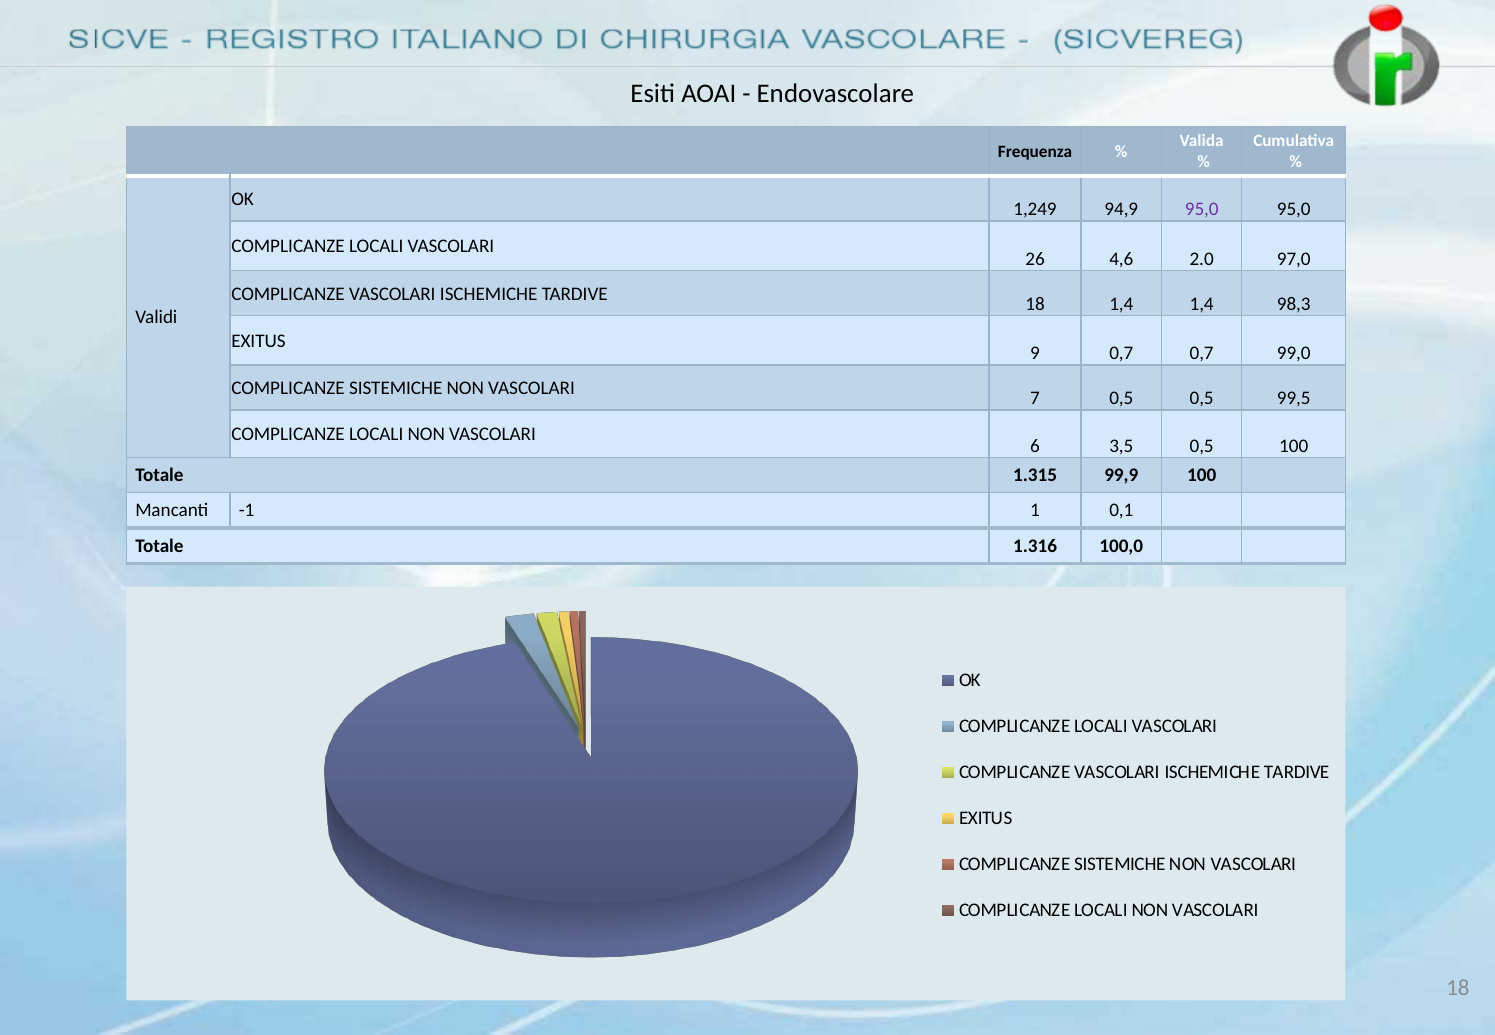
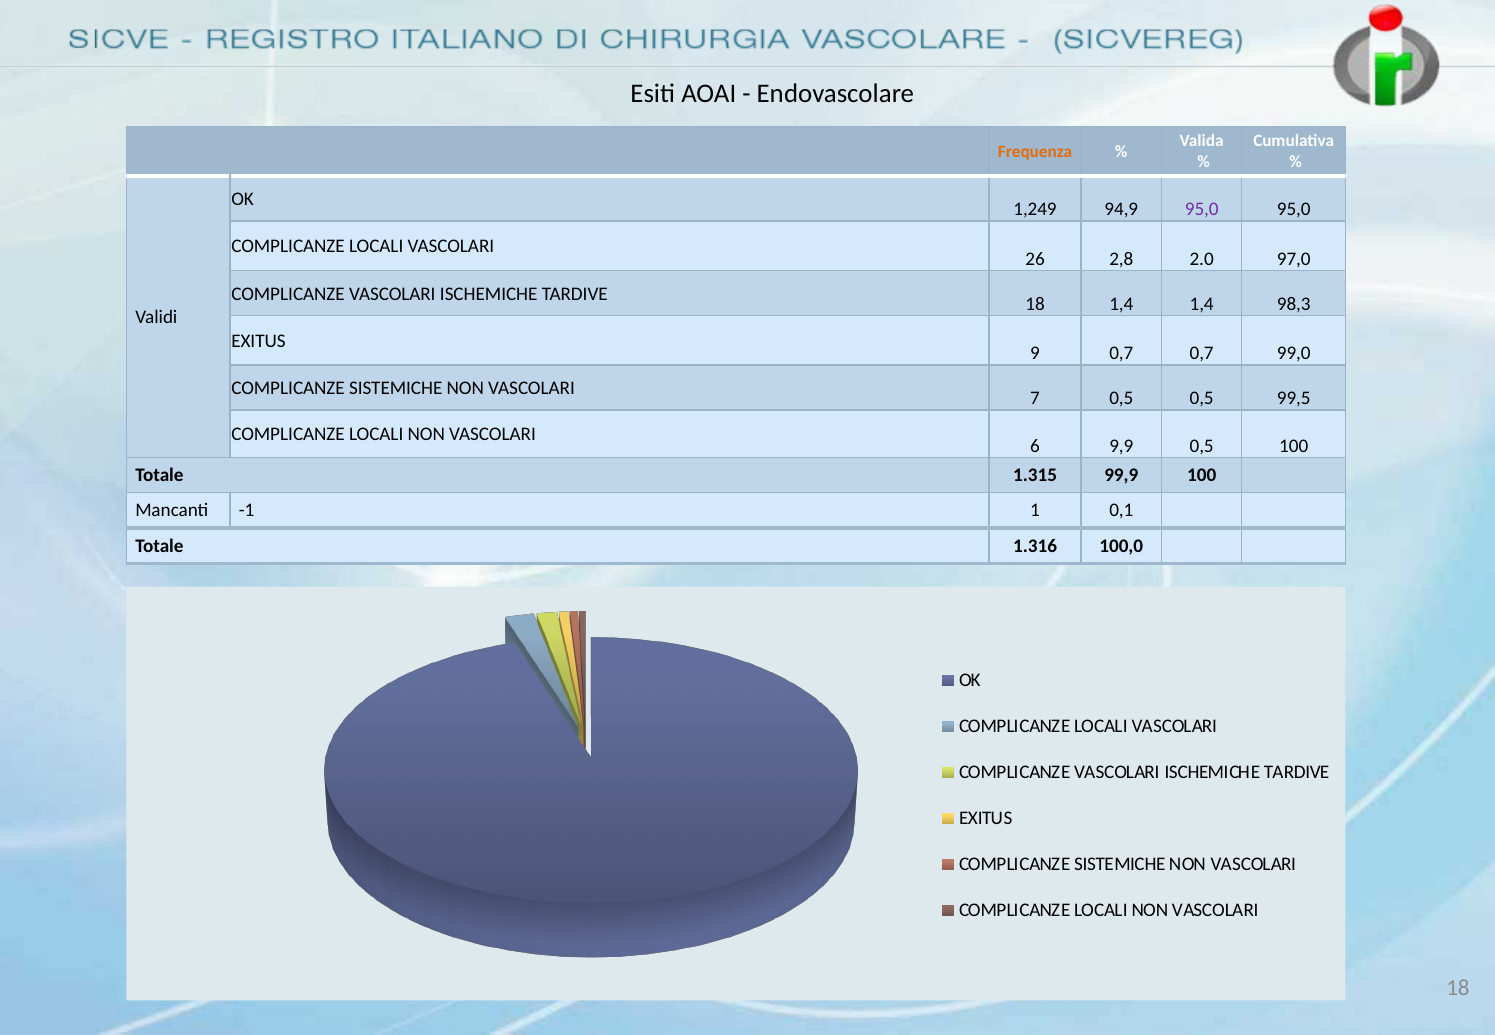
Frequenza colour: black -> orange
4,6: 4,6 -> 2,8
3,5: 3,5 -> 9,9
